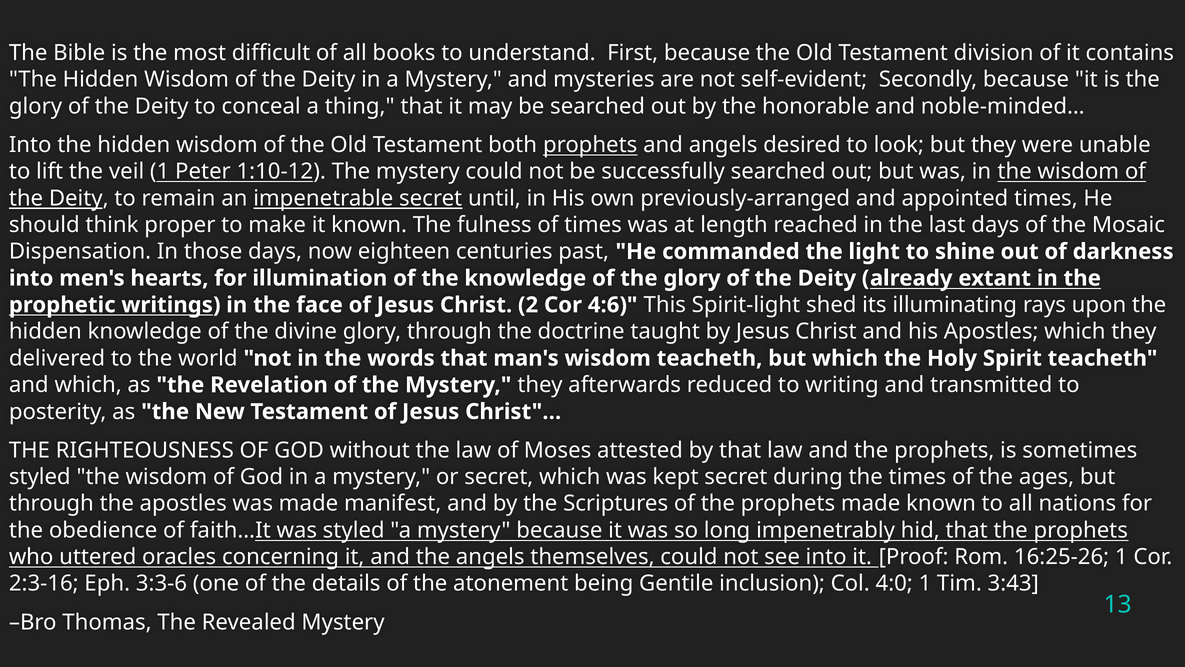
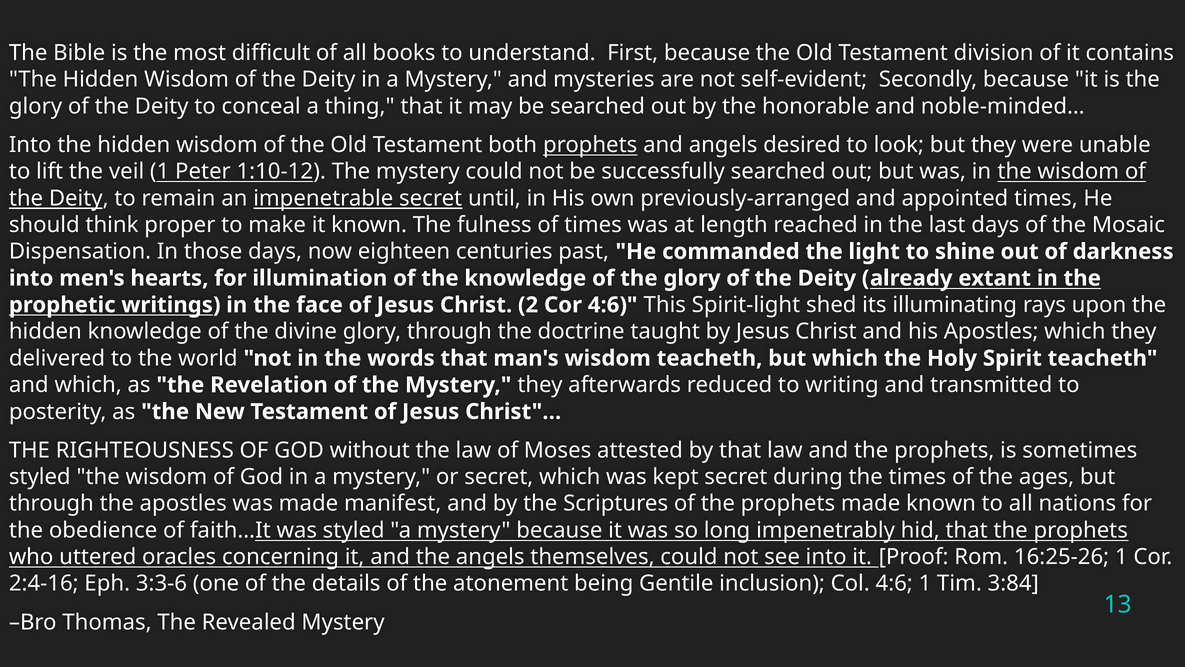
2:3-16: 2:3-16 -> 2:4-16
Col 4:0: 4:0 -> 4:6
3:43: 3:43 -> 3:84
